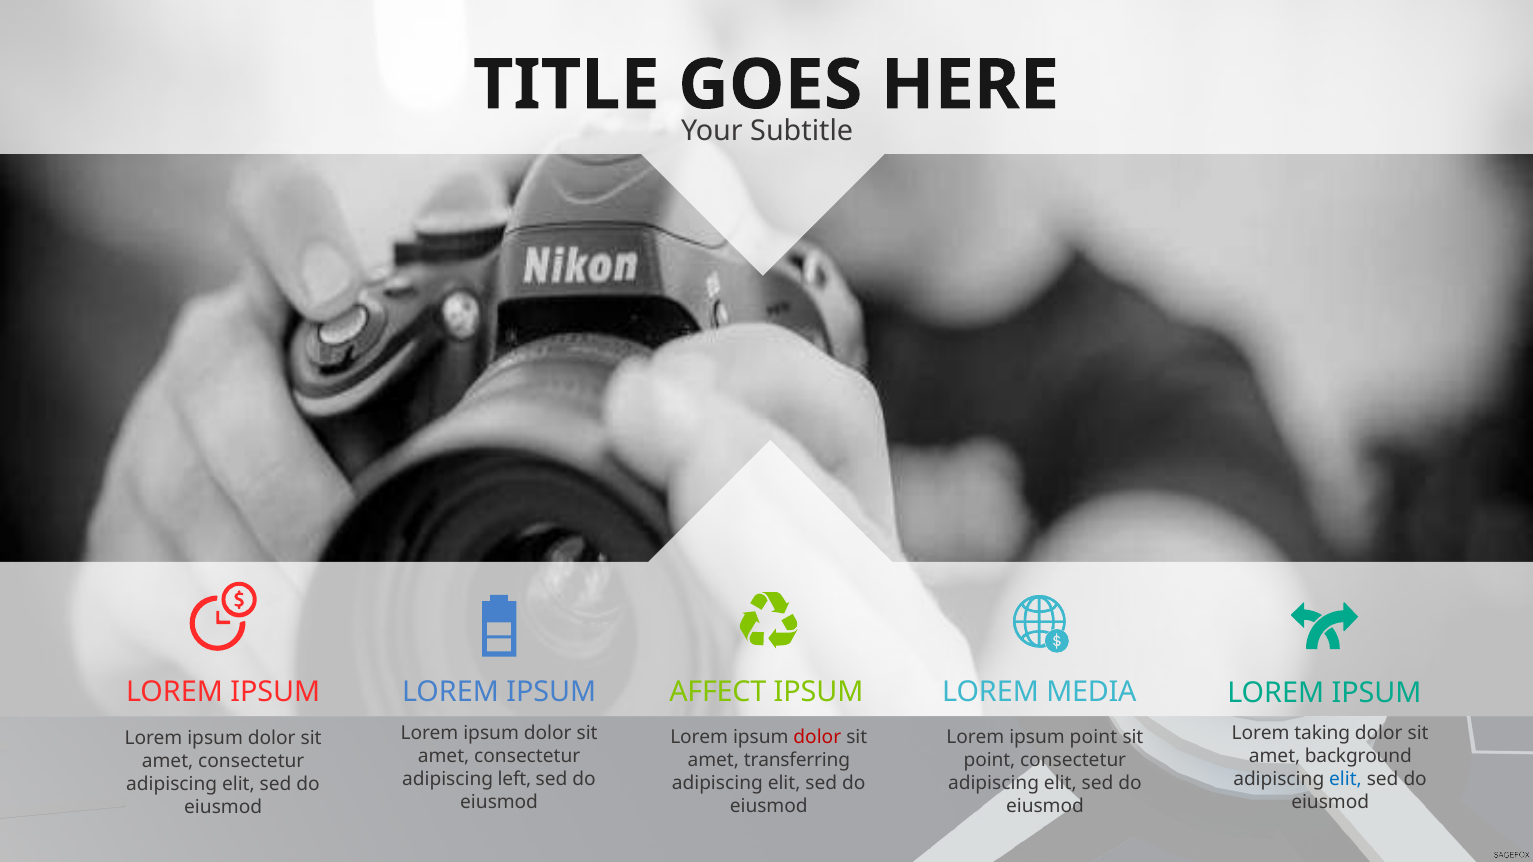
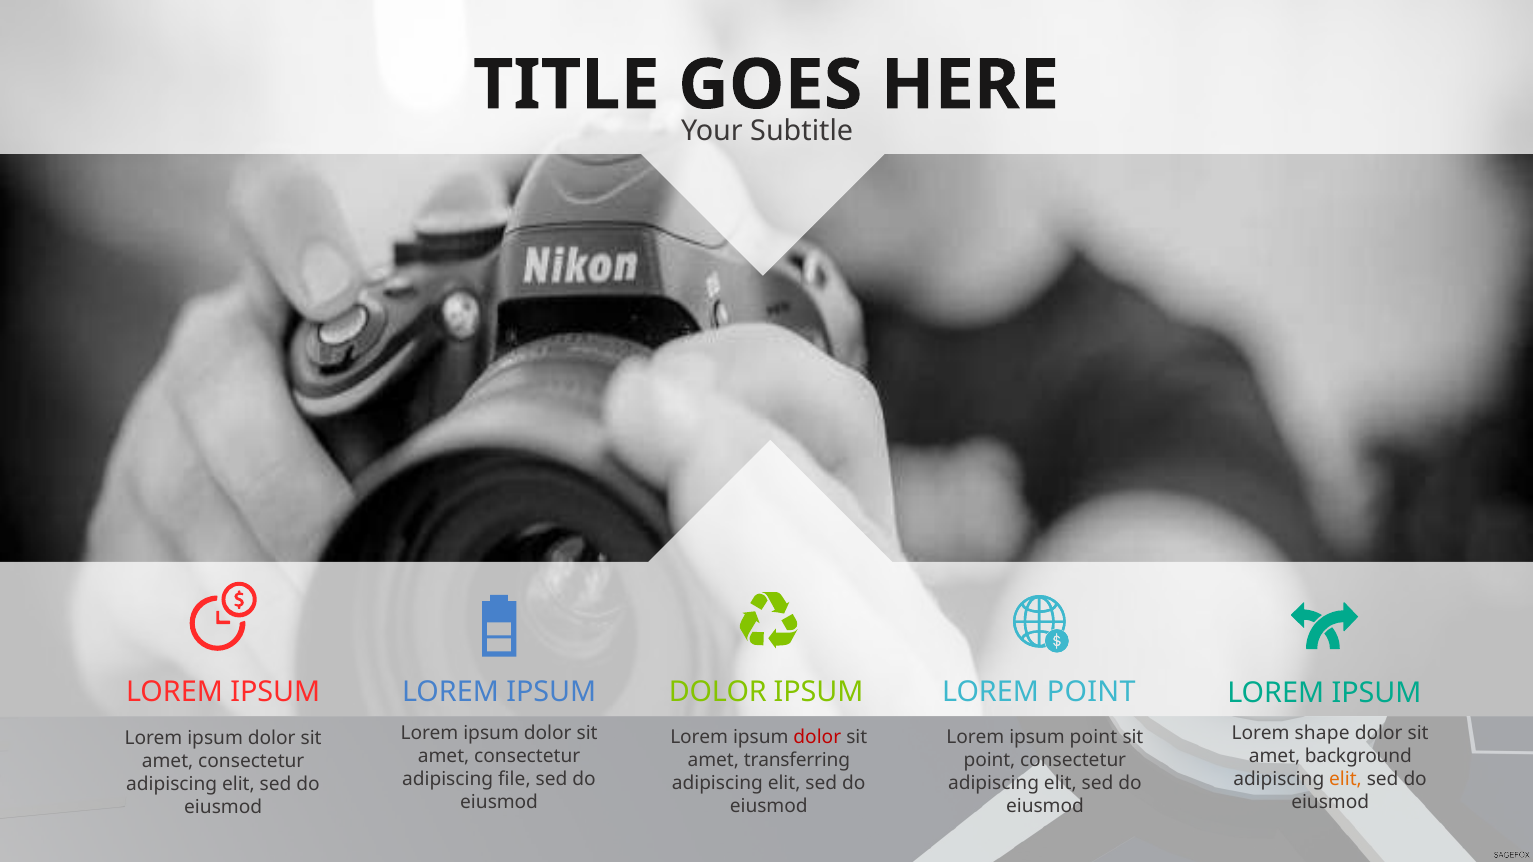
AFFECT at (718, 693): AFFECT -> DOLOR
LOREM MEDIA: MEDIA -> POINT
taking: taking -> shape
left: left -> file
elit at (1345, 779) colour: blue -> orange
